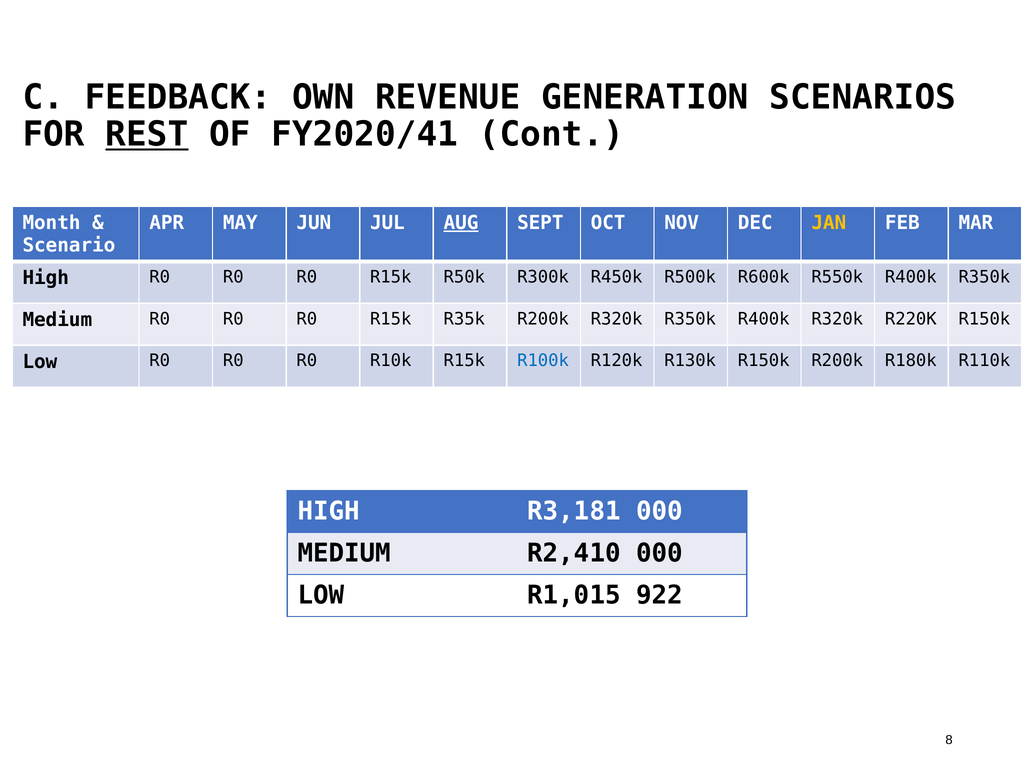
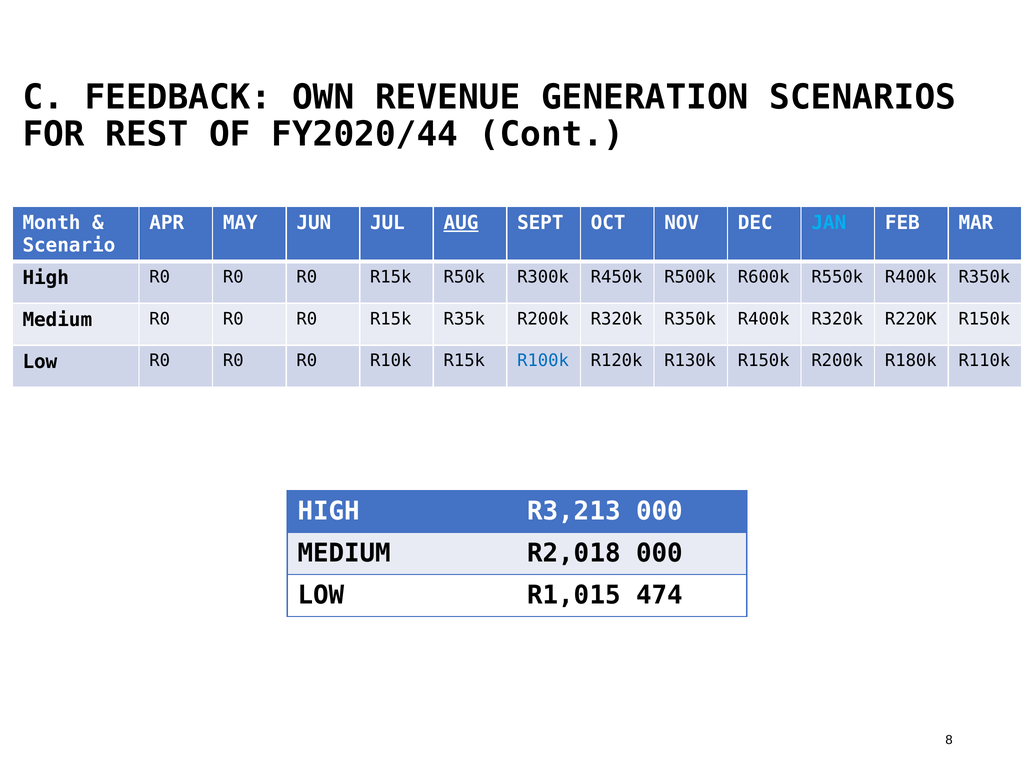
REST underline: present -> none
FY2020/41: FY2020/41 -> FY2020/44
JAN colour: yellow -> light blue
R3,181: R3,181 -> R3,213
R2,410: R2,410 -> R2,018
922: 922 -> 474
